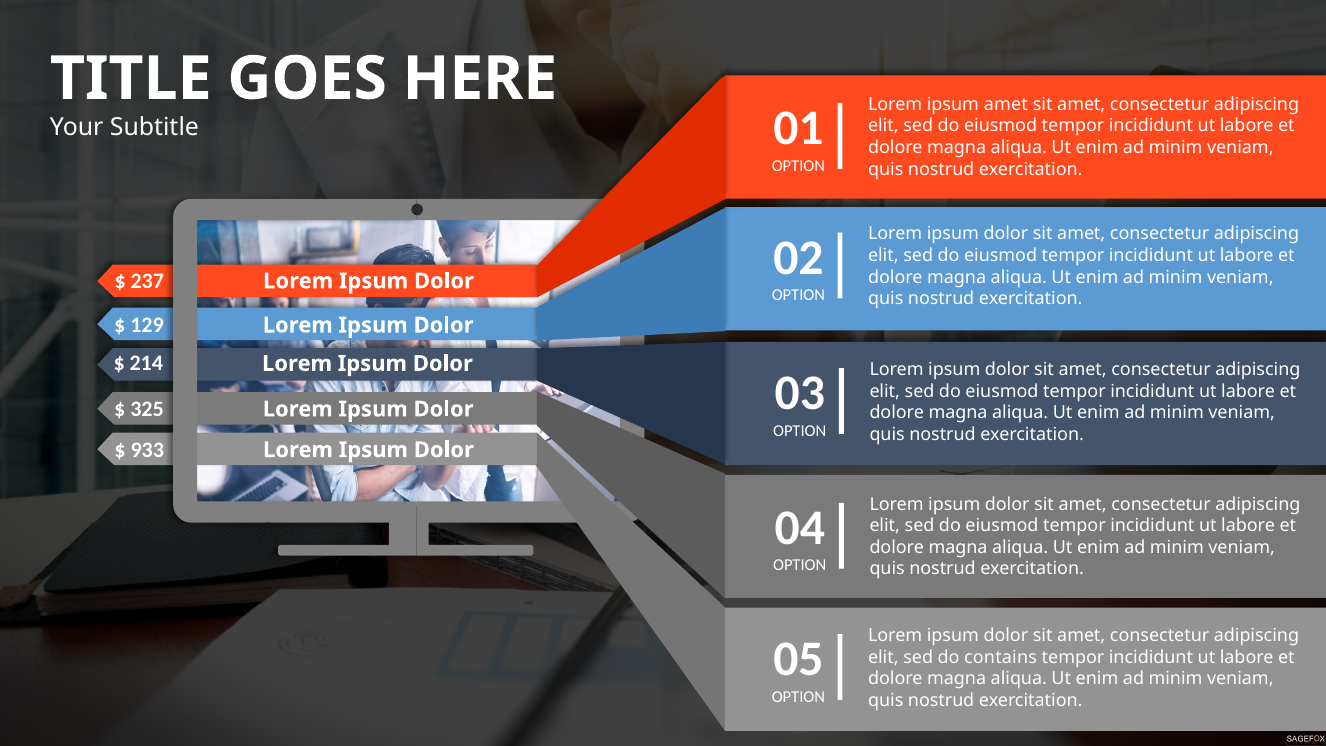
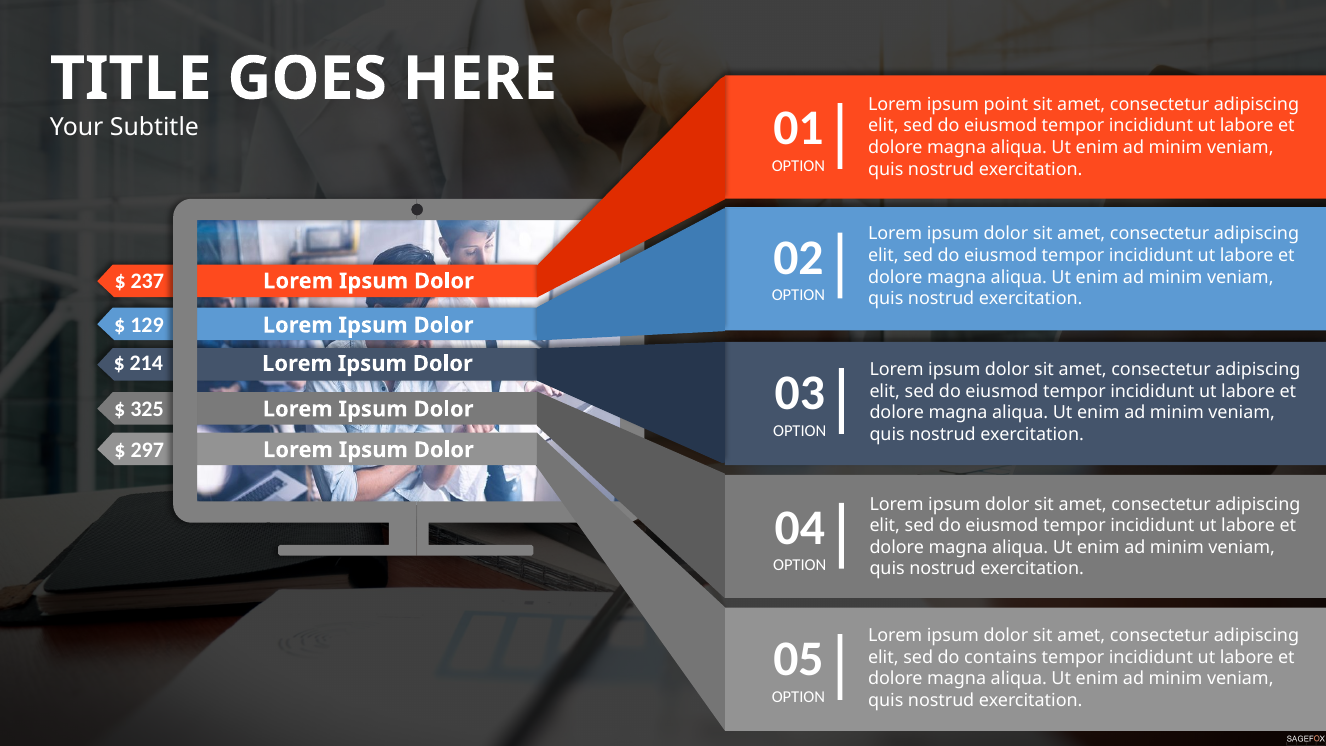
ipsum amet: amet -> point
933: 933 -> 297
